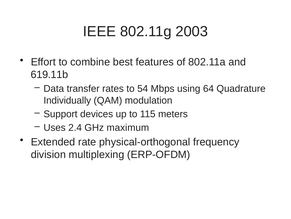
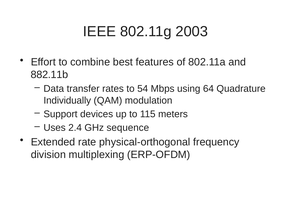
619.11b: 619.11b -> 882.11b
maximum: maximum -> sequence
